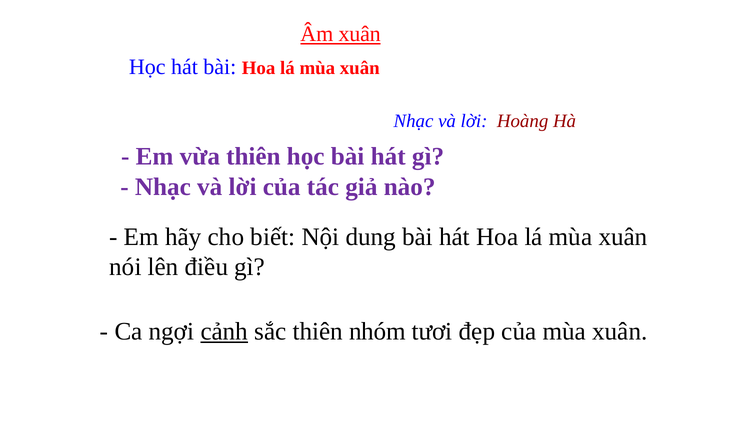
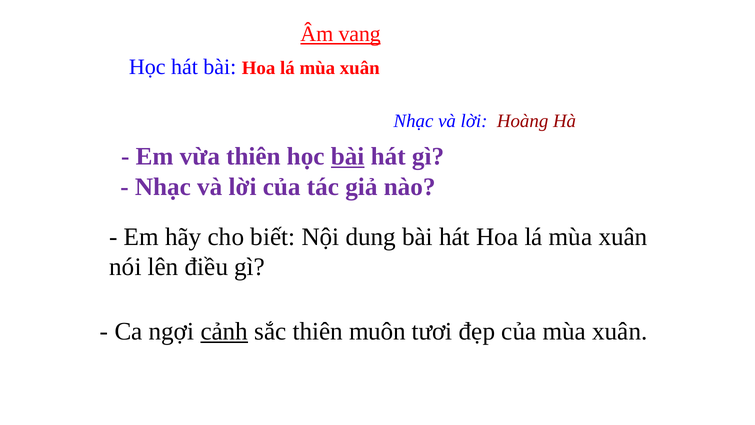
Âm xuân: xuân -> vang
bài at (348, 156) underline: none -> present
nhóm: nhóm -> muôn
